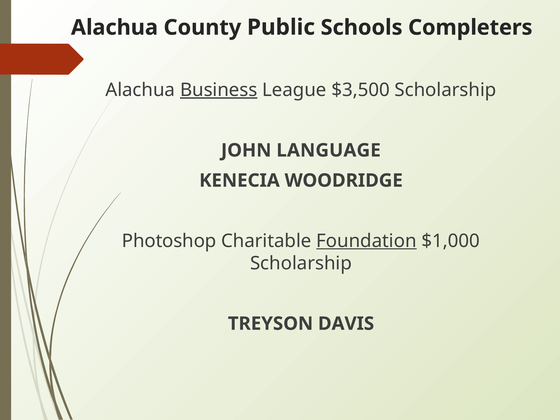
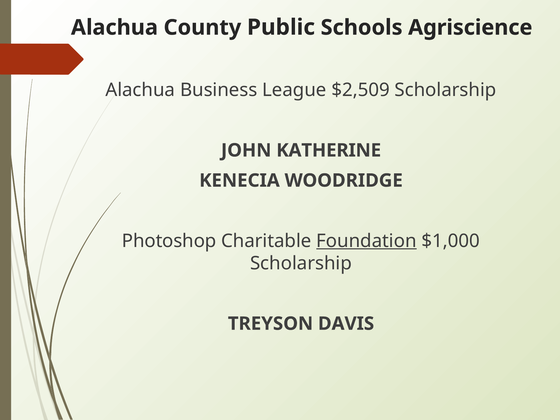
Completers: Completers -> Agriscience
Business underline: present -> none
$3,500: $3,500 -> $2,509
LANGUAGE: LANGUAGE -> KATHERINE
